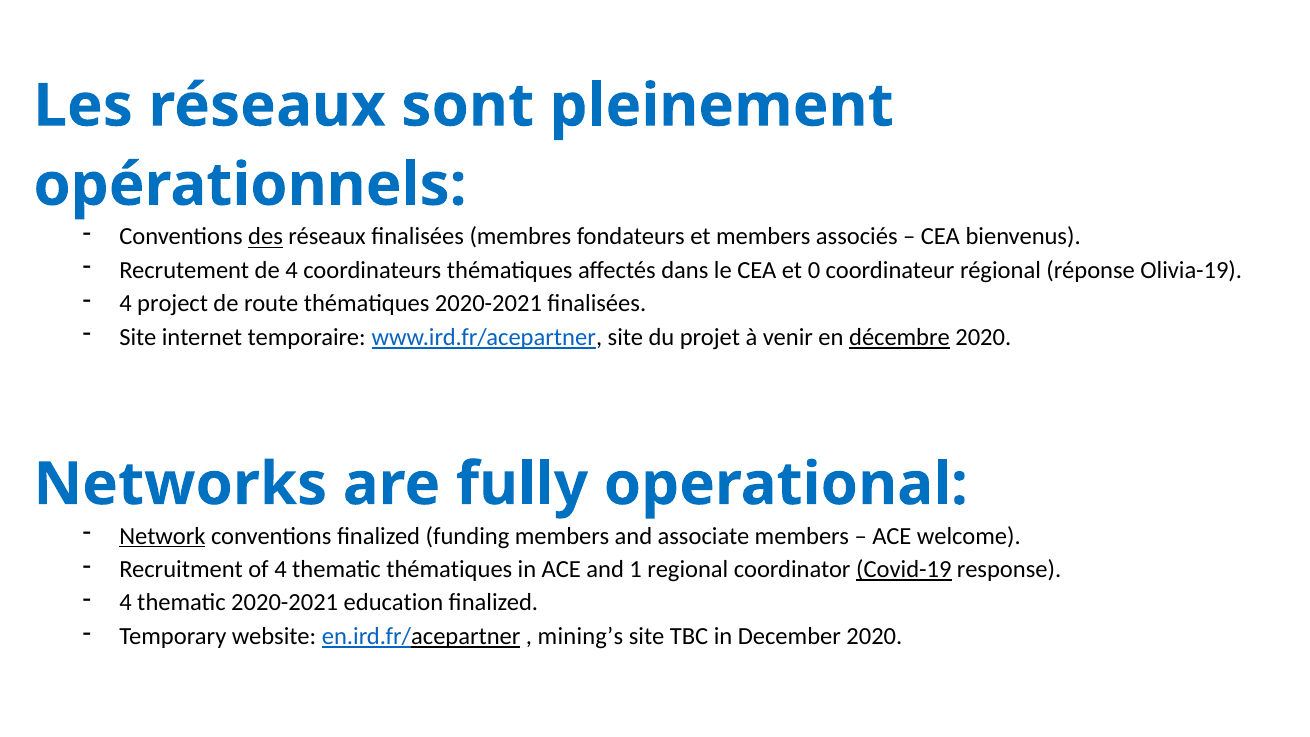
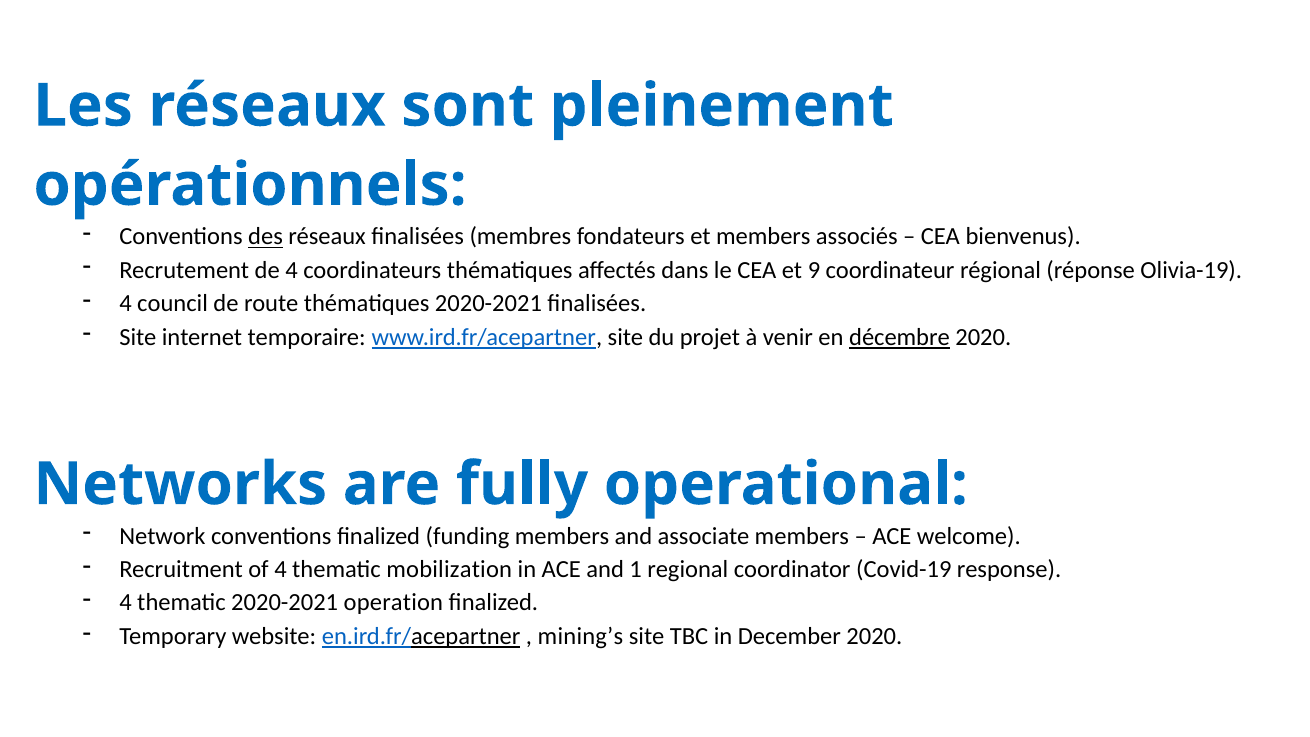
0: 0 -> 9
project: project -> council
Network underline: present -> none
thematic thématiques: thématiques -> mobilization
Covid-19 underline: present -> none
education: education -> operation
